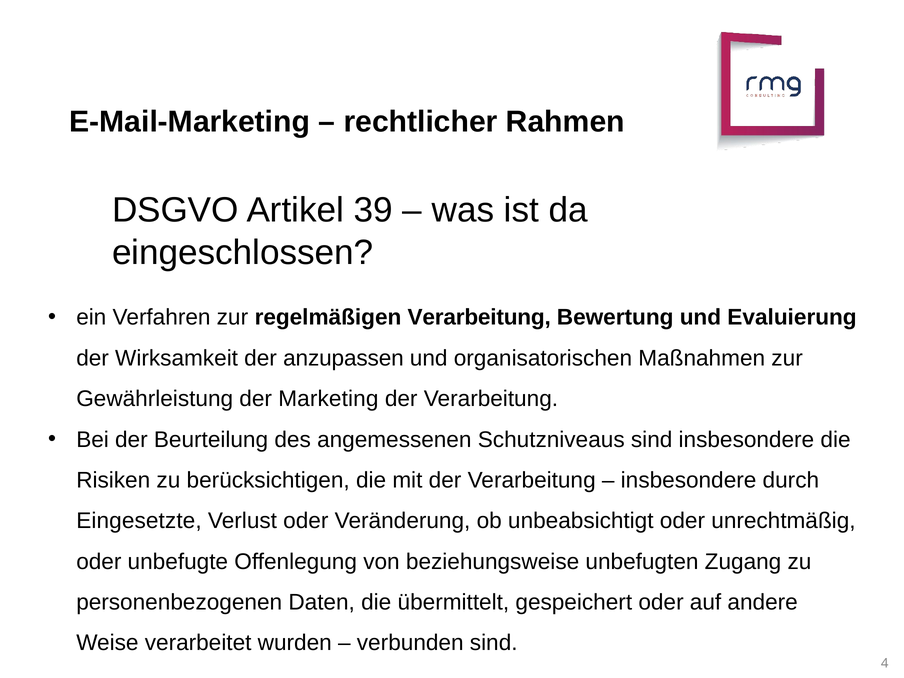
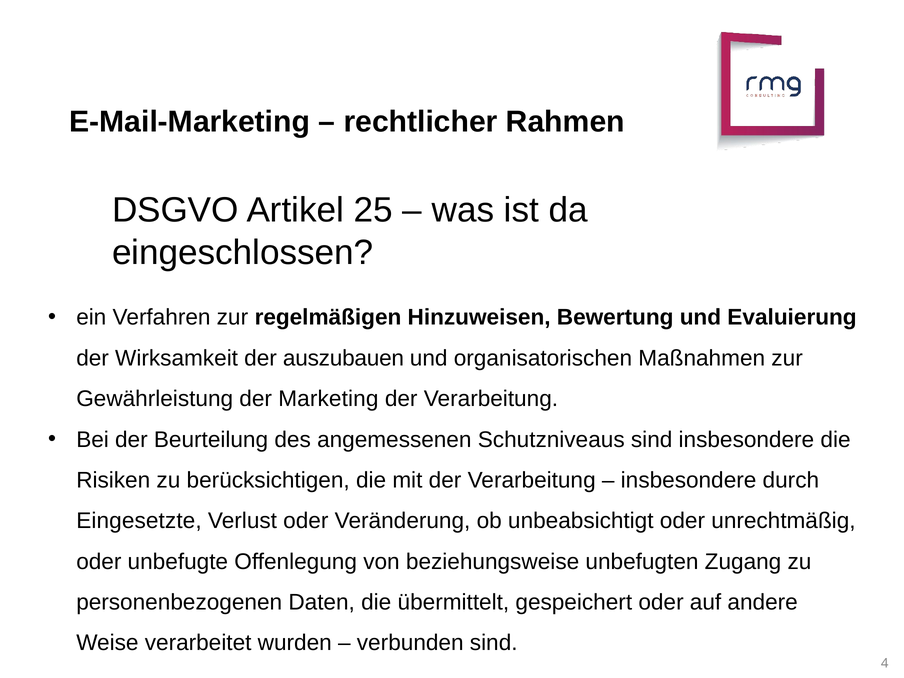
39: 39 -> 25
regelmäßigen Verarbeitung: Verarbeitung -> Hinzuweisen
anzupassen: anzupassen -> auszubauen
